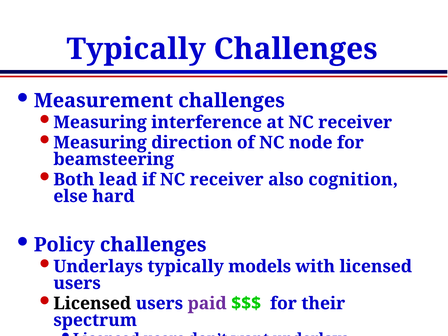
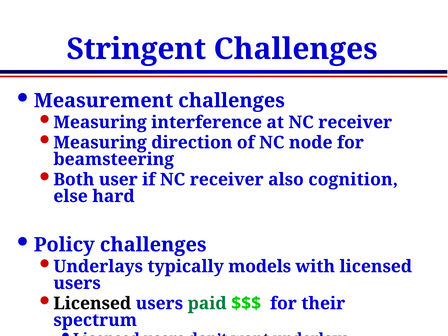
Typically at (136, 49): Typically -> Stringent
lead: lead -> user
paid colour: purple -> green
